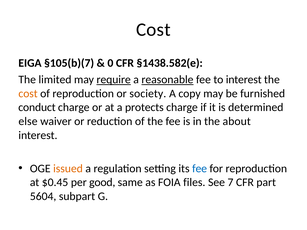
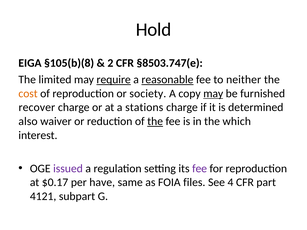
Cost at (153, 30): Cost -> Hold
§105(b)(7: §105(b)(7 -> §105(b)(8
0: 0 -> 2
§1438.582(e: §1438.582(e -> §8503.747(e
to interest: interest -> neither
may at (213, 94) underline: none -> present
conduct: conduct -> recover
protects: protects -> stations
else: else -> also
the at (155, 121) underline: none -> present
about: about -> which
issued colour: orange -> purple
fee at (200, 169) colour: blue -> purple
$0.45: $0.45 -> $0.17
good: good -> have
7: 7 -> 4
5604: 5604 -> 4121
